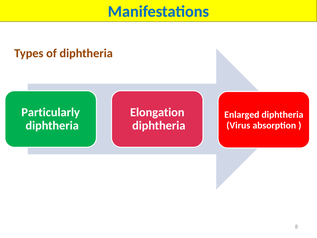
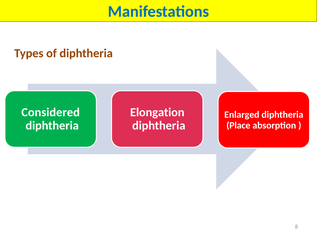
Particularly: Particularly -> Considered
Virus: Virus -> Place
